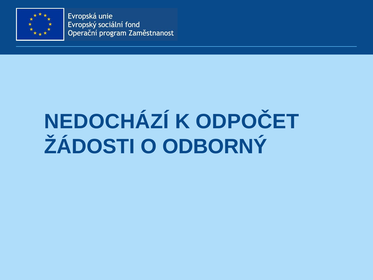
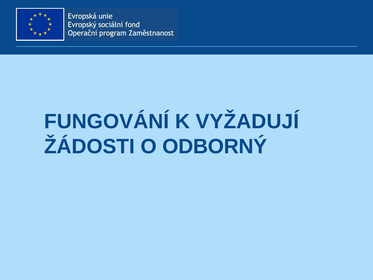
NEDOCHÁZÍ: NEDOCHÁZÍ -> FUNGOVÁNÍ
ODPOČET: ODPOČET -> VYŽADUJÍ
